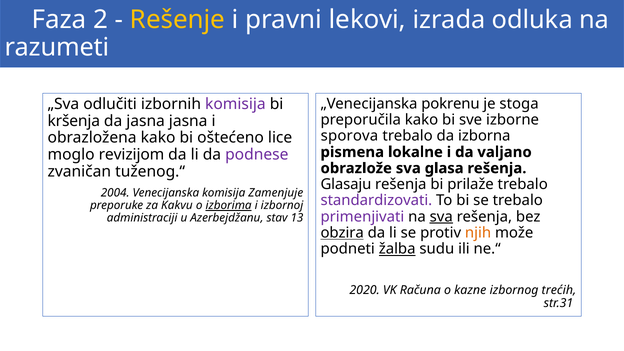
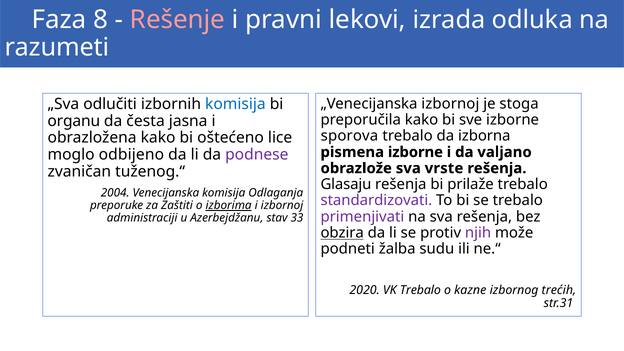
2: 2 -> 8
Rešenje colour: yellow -> pink
„Venecijanska pokrenu: pokrenu -> izbornoj
komisija at (235, 104) colour: purple -> blue
kršenja: kršenja -> organu
da jasna: jasna -> česta
pismena lokalne: lokalne -> izborne
revizijom: revizijom -> odbijeno
glasa: glasa -> vrste
Zamenjuje: Zamenjuje -> Odlaganja
Kakvu: Kakvu -> Zaštiti
sva at (441, 217) underline: present -> none
13: 13 -> 33
njih colour: orange -> purple
žalba underline: present -> none
VK Računa: Računa -> Trebalo
